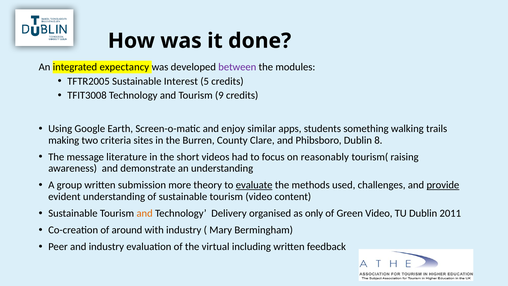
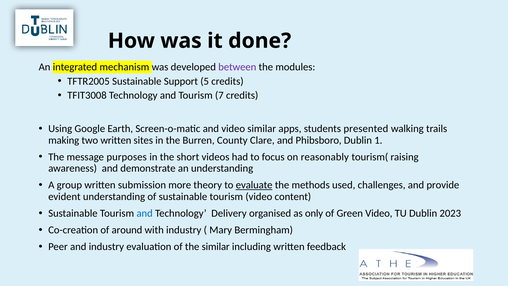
expectancy: expectancy -> mechanism
Interest: Interest -> Support
9: 9 -> 7
and enjoy: enjoy -> video
something: something -> presented
two criteria: criteria -> written
8: 8 -> 1
literature: literature -> purposes
provide underline: present -> none
and at (145, 213) colour: orange -> blue
2011: 2011 -> 2023
the virtual: virtual -> similar
